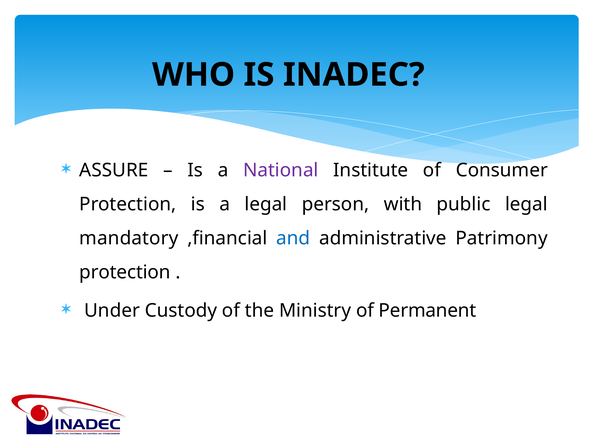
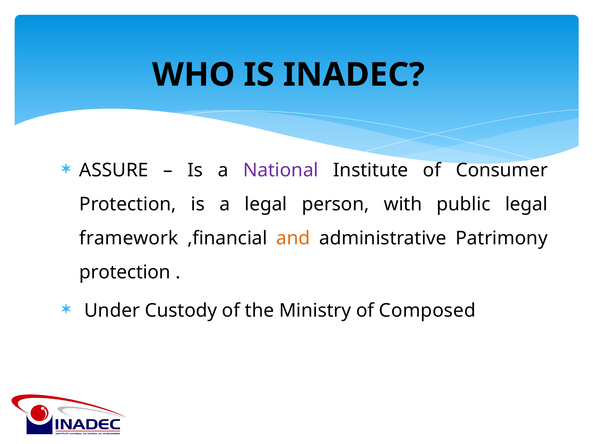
mandatory: mandatory -> framework
and colour: blue -> orange
Permanent: Permanent -> Composed
